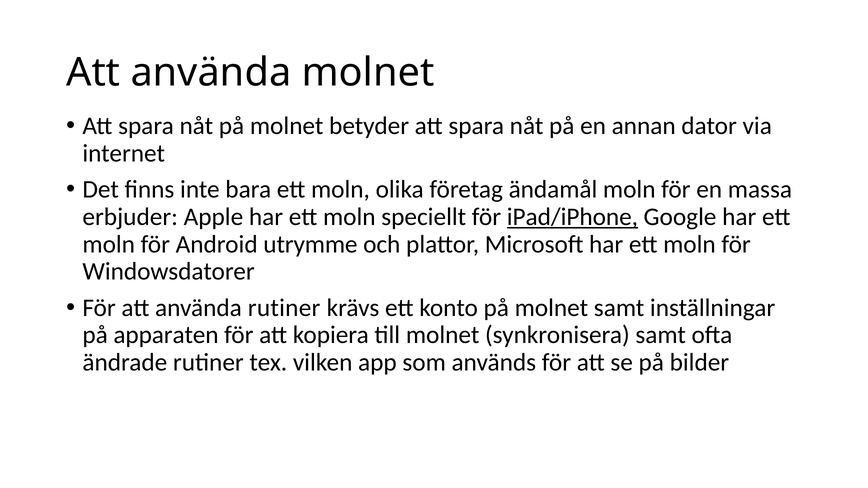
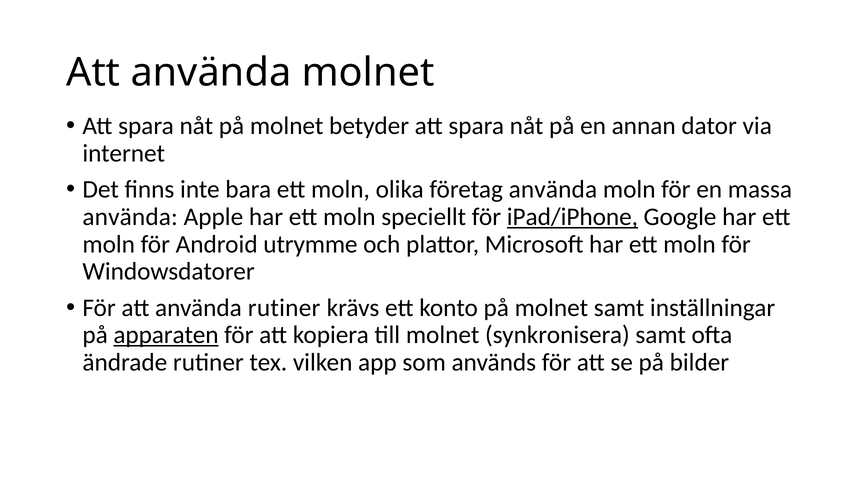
företag ändamål: ändamål -> använda
erbjuder at (130, 217): erbjuder -> använda
apparaten underline: none -> present
